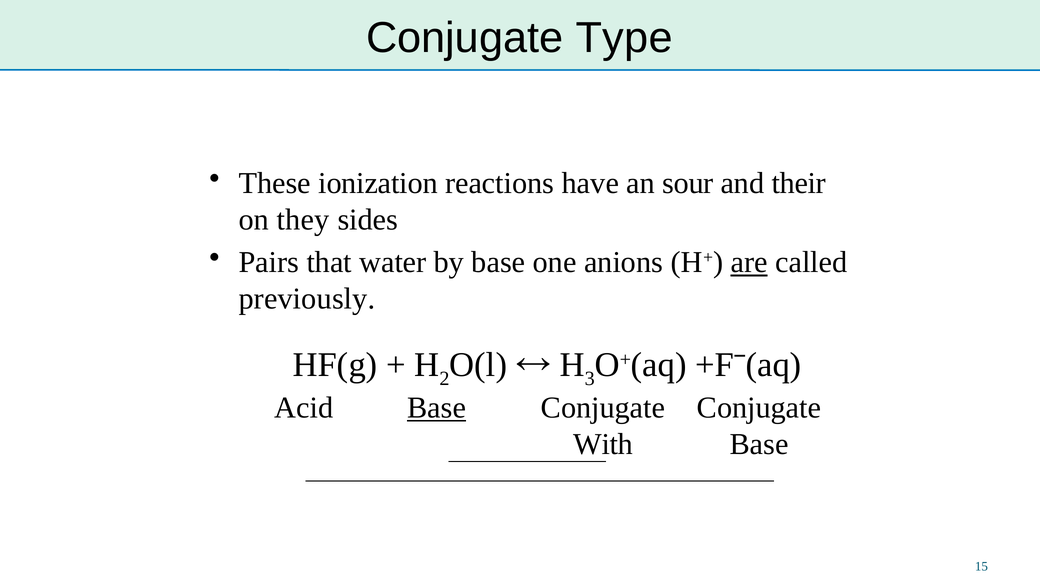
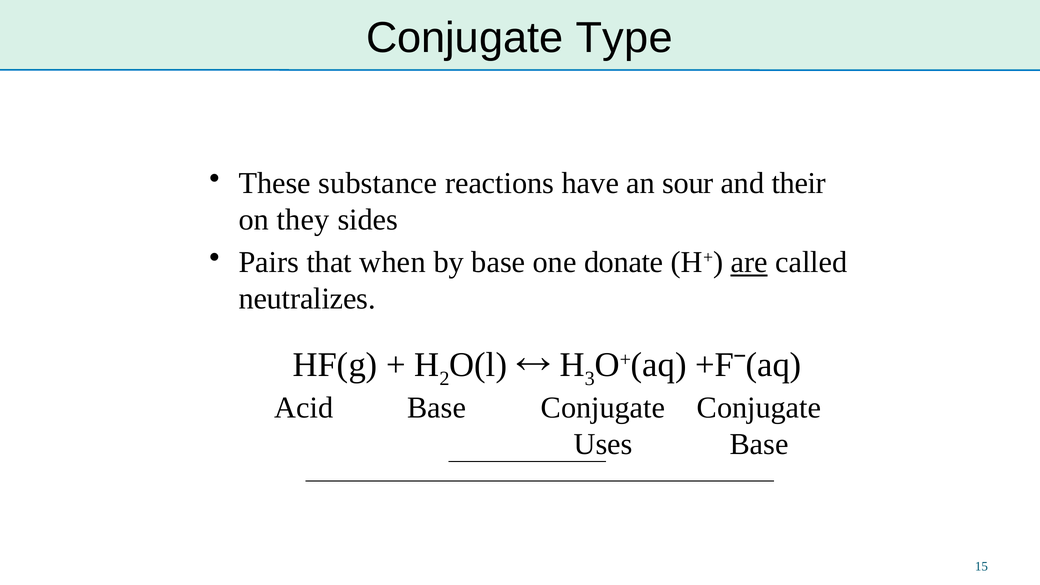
ionization: ionization -> substance
water: water -> when
anions: anions -> donate
previously: previously -> neutralizes
Base at (437, 408) underline: present -> none
With: With -> Uses
